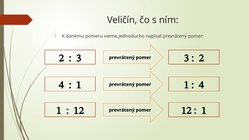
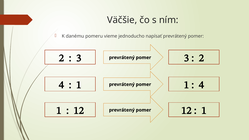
Veličín: Veličín -> Väčšie
